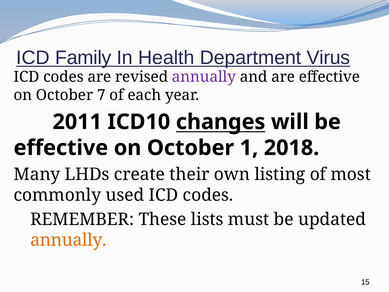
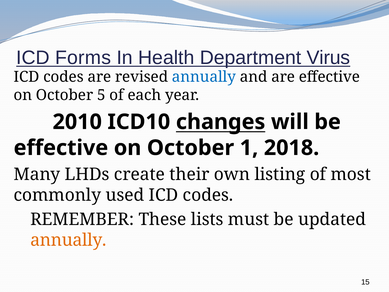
Family: Family -> Forms
annually at (204, 77) colour: purple -> blue
7: 7 -> 5
2011: 2011 -> 2010
